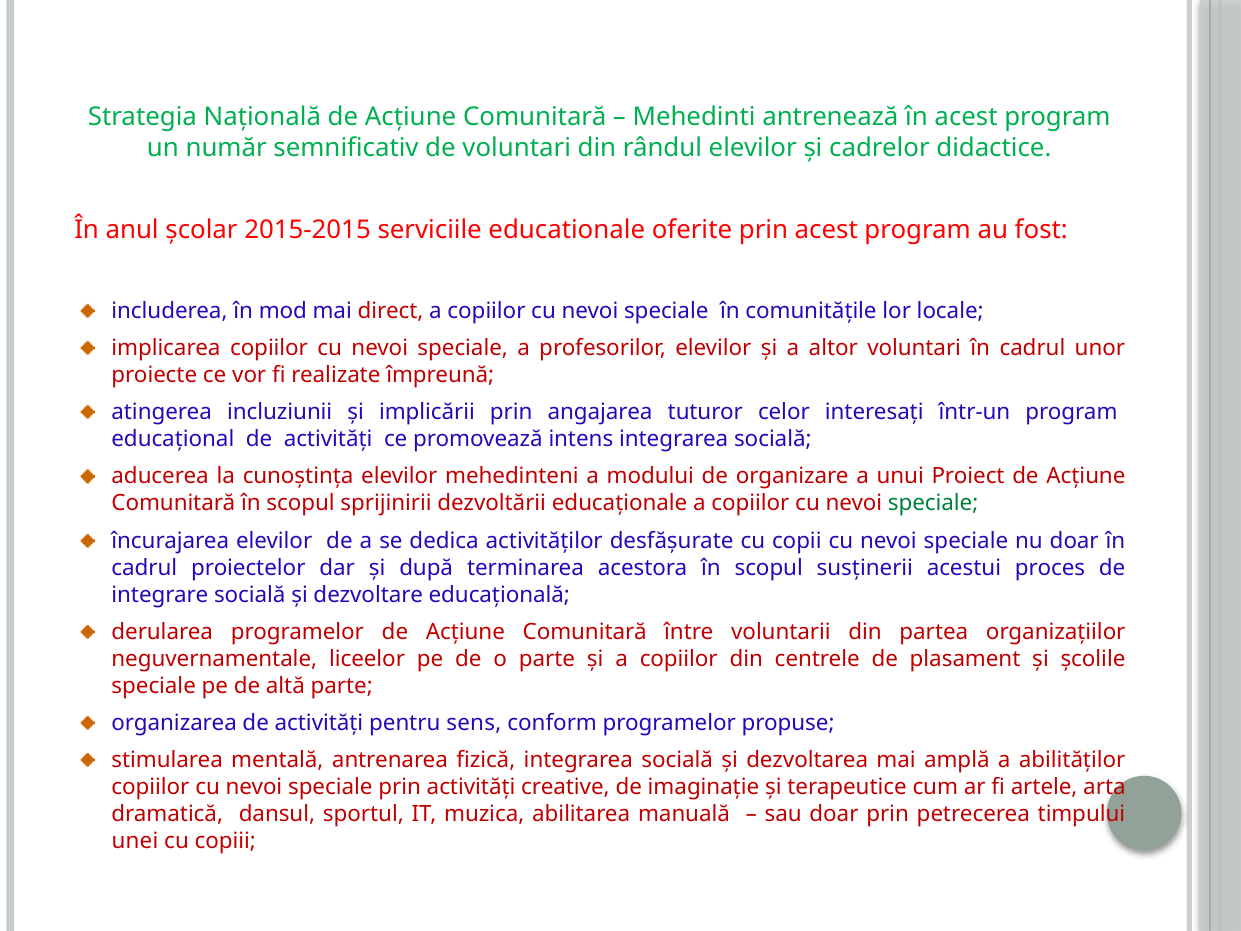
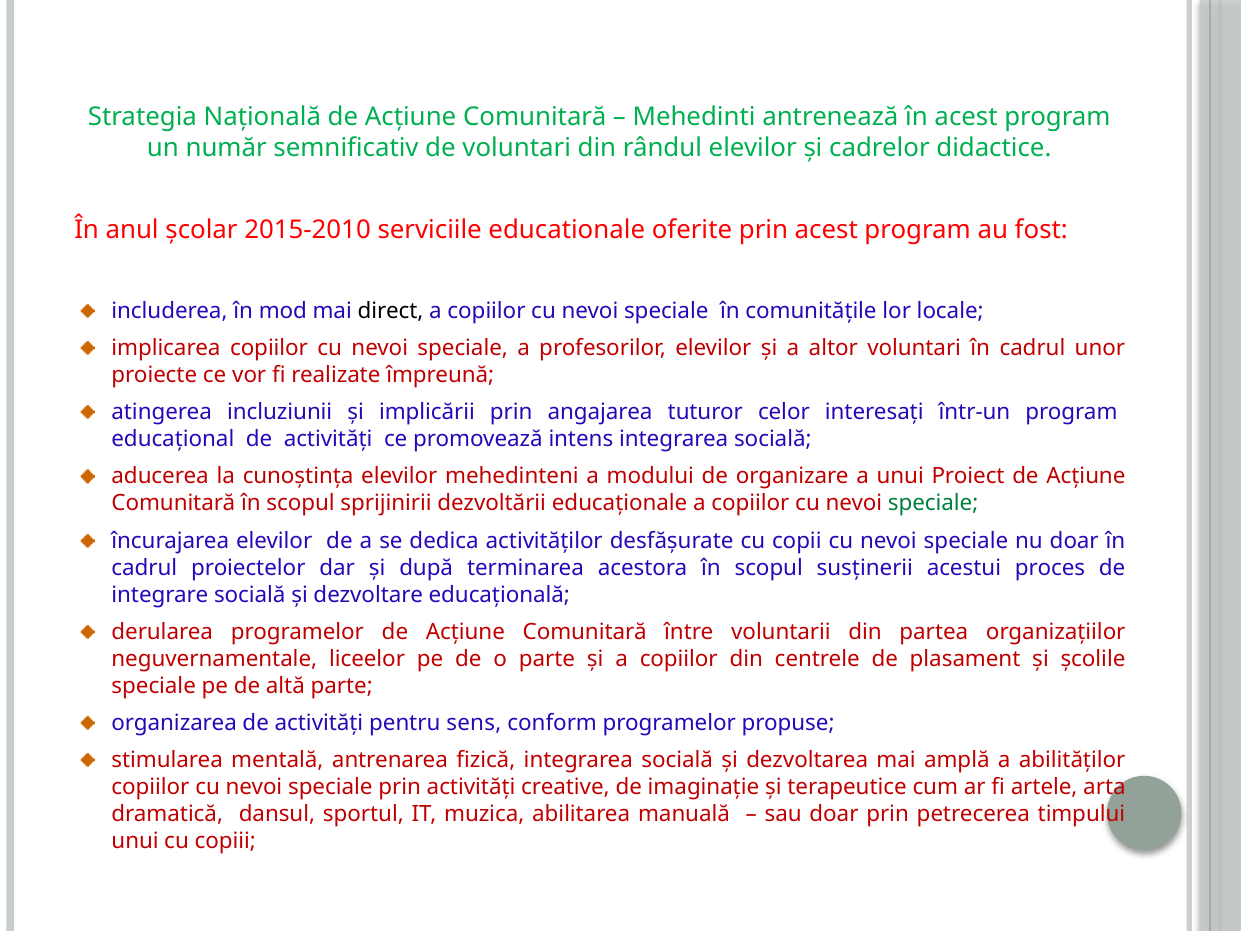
2015-2015: 2015-2015 -> 2015-2010
direct colour: red -> black
unei at (135, 841): unei -> unui
